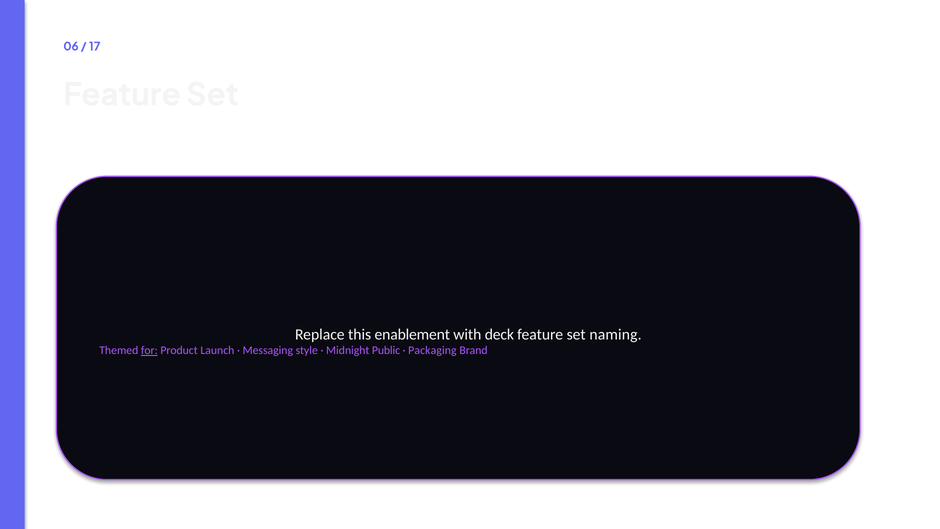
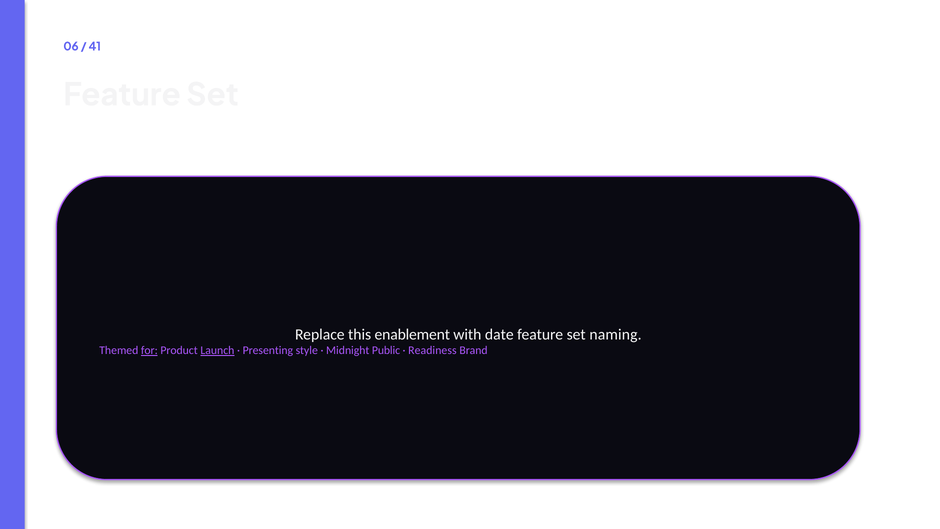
17: 17 -> 41
deck: deck -> date
Launch underline: none -> present
Messaging: Messaging -> Presenting
Packaging: Packaging -> Readiness
